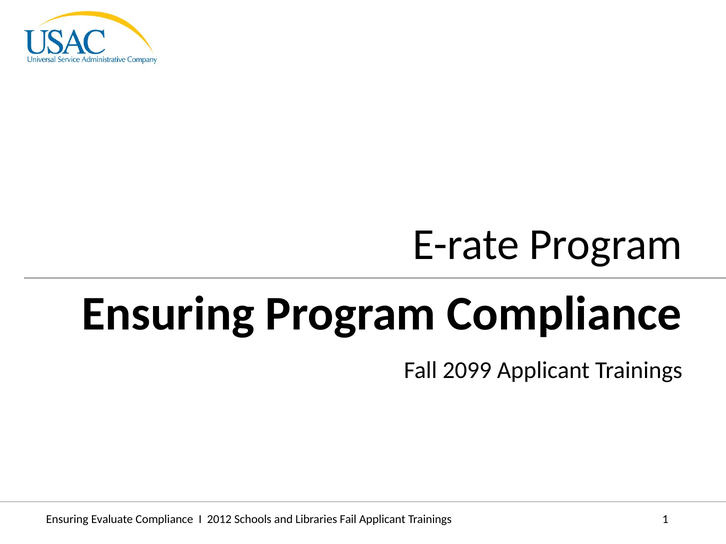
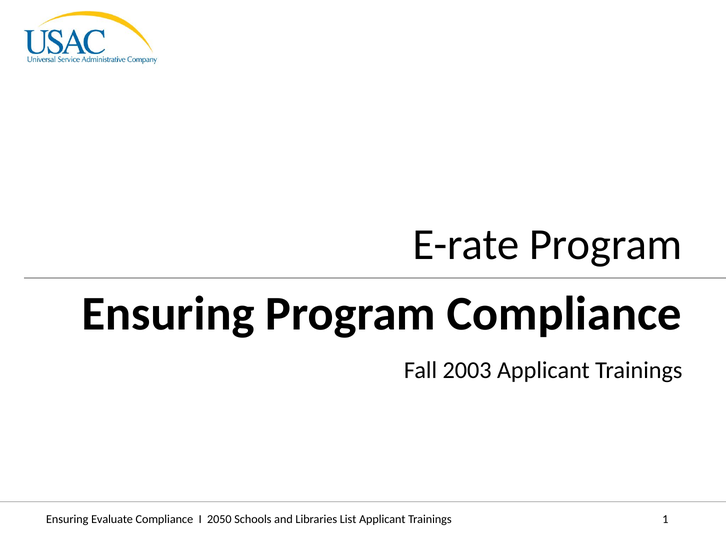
2099: 2099 -> 2003
2012: 2012 -> 2050
Fail: Fail -> List
